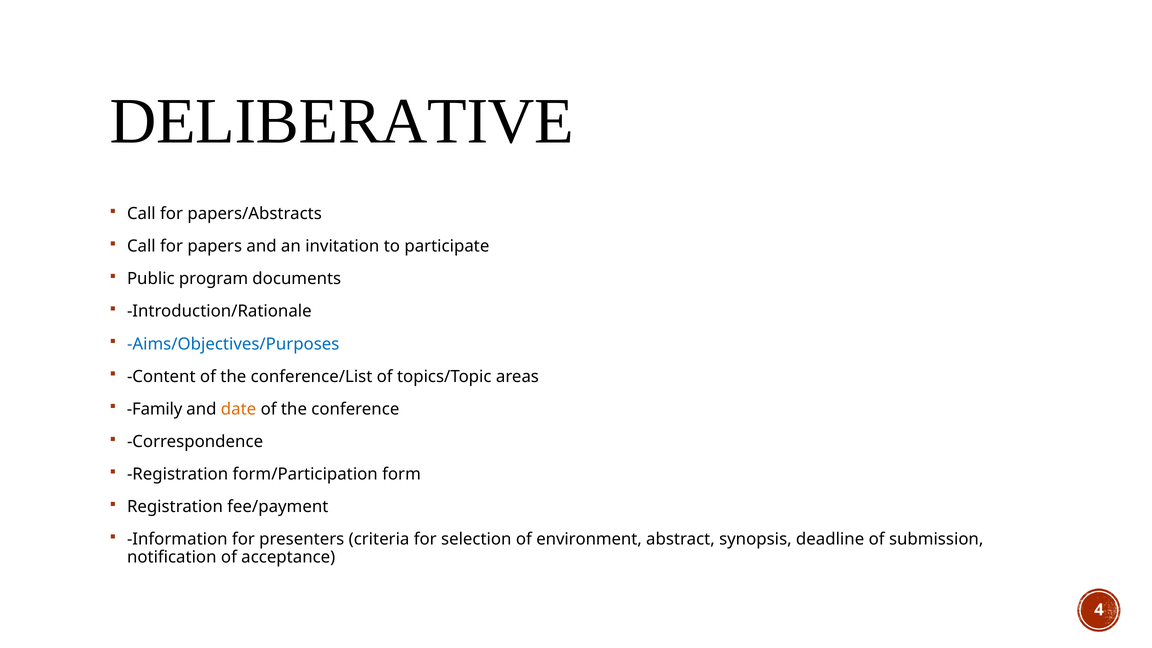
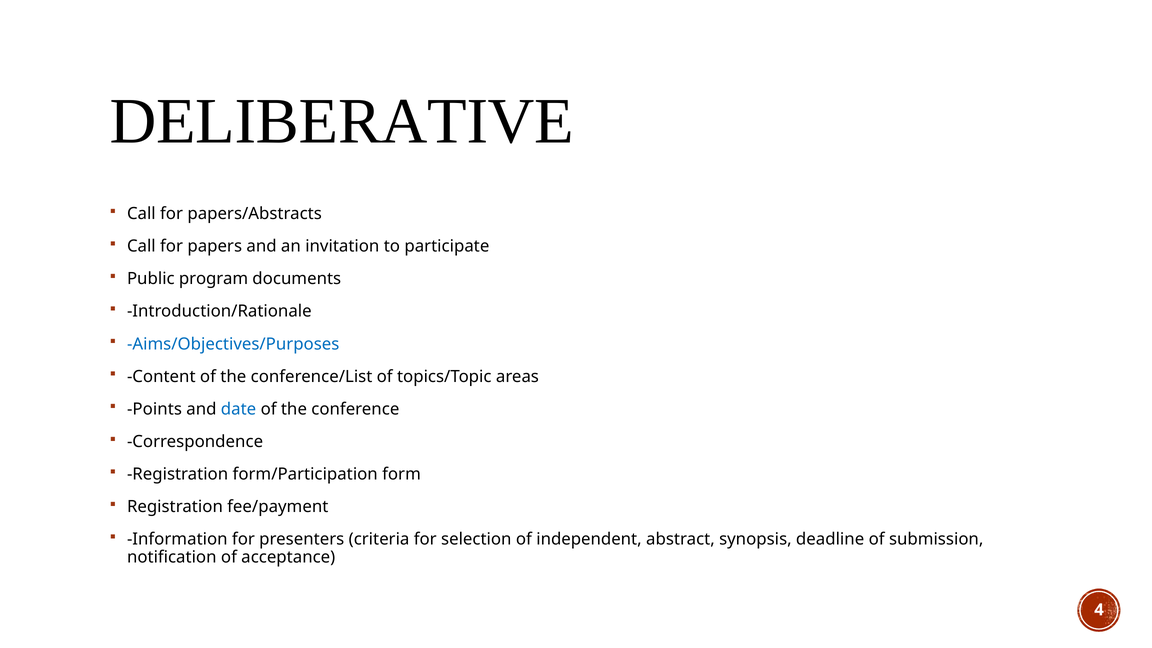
Family: Family -> Points
date colour: orange -> blue
environment: environment -> independent
